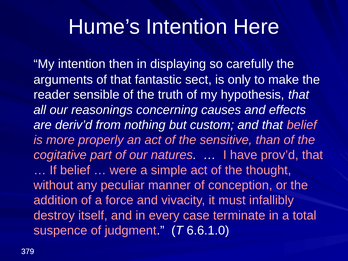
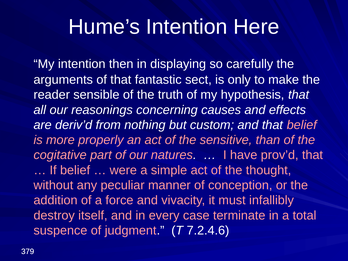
6.6.1.0: 6.6.1.0 -> 7.2.4.6
